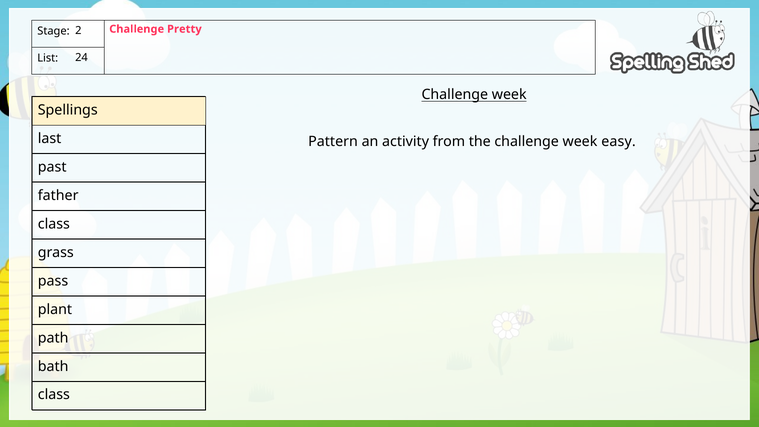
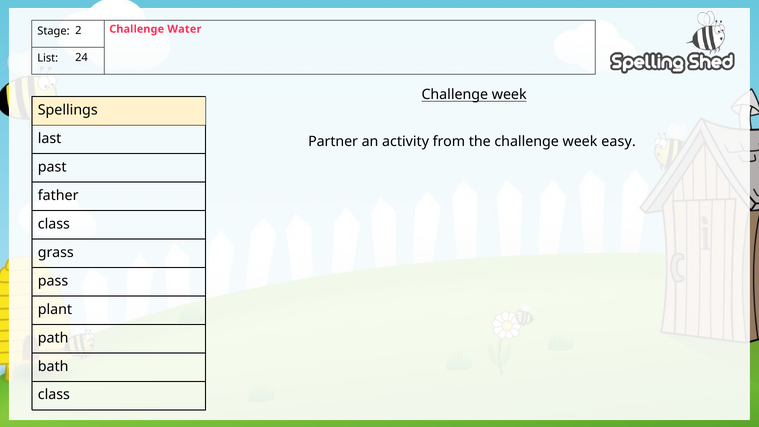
Pretty: Pretty -> Water
Pattern: Pattern -> Partner
